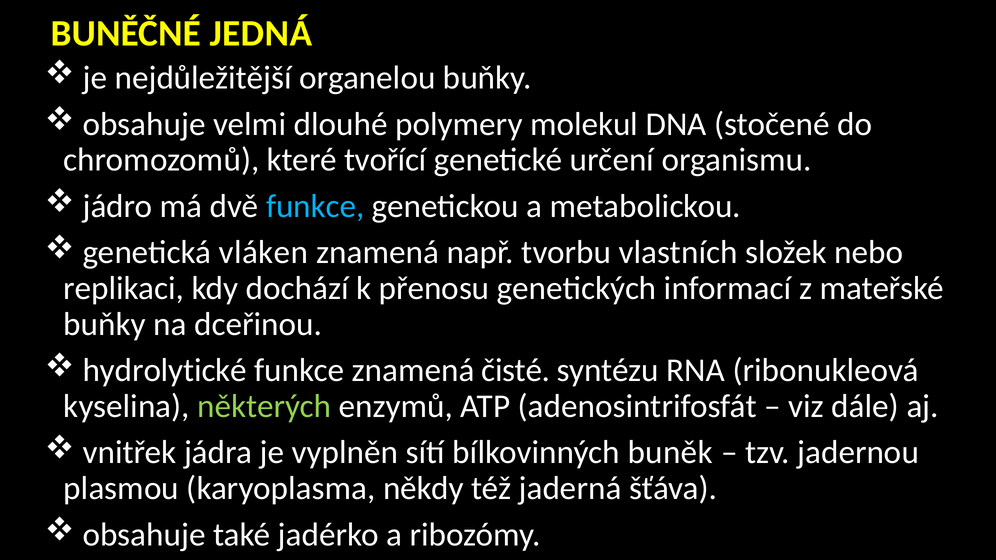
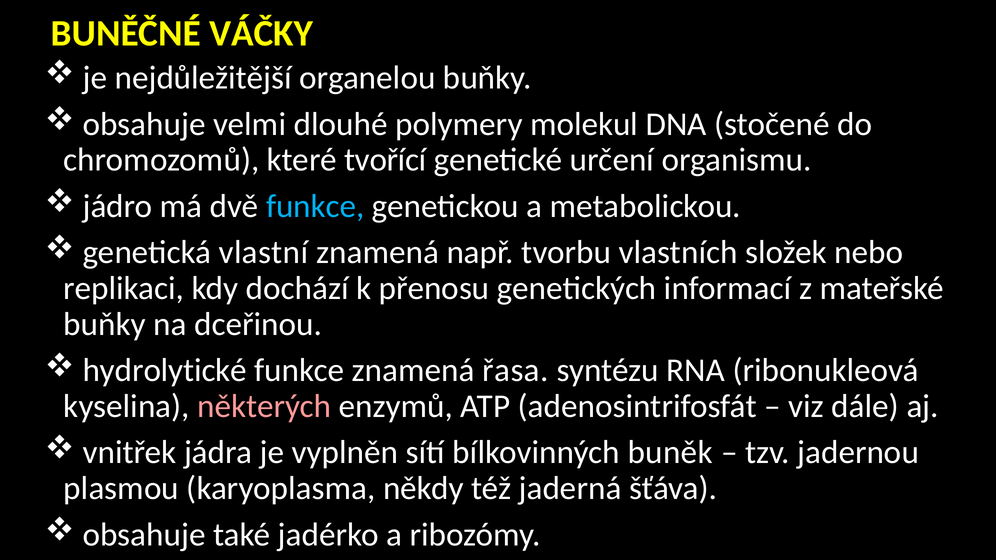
JEDNÁ: JEDNÁ -> VÁČKY
vláken: vláken -> vlastní
čisté: čisté -> řasa
některých colour: light green -> pink
